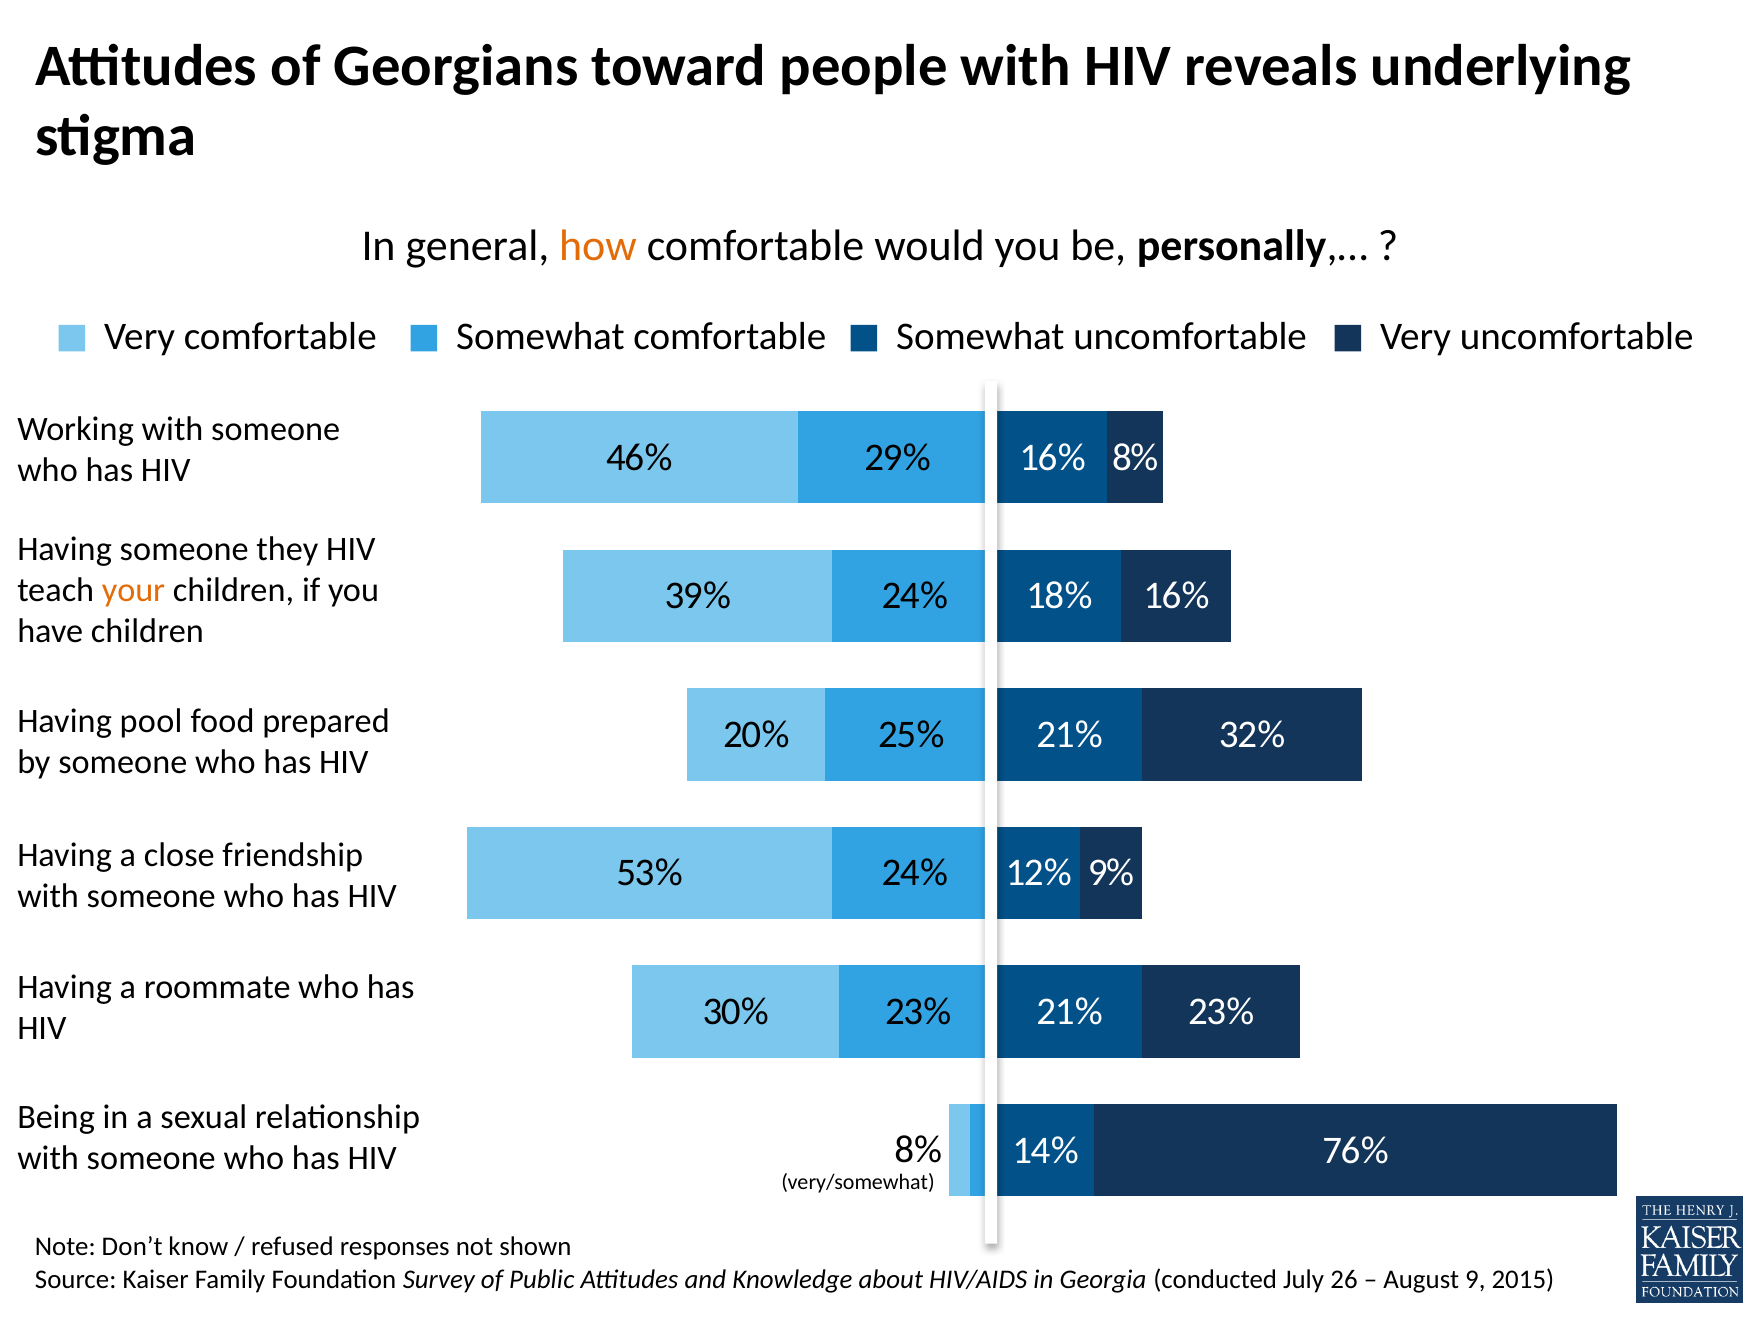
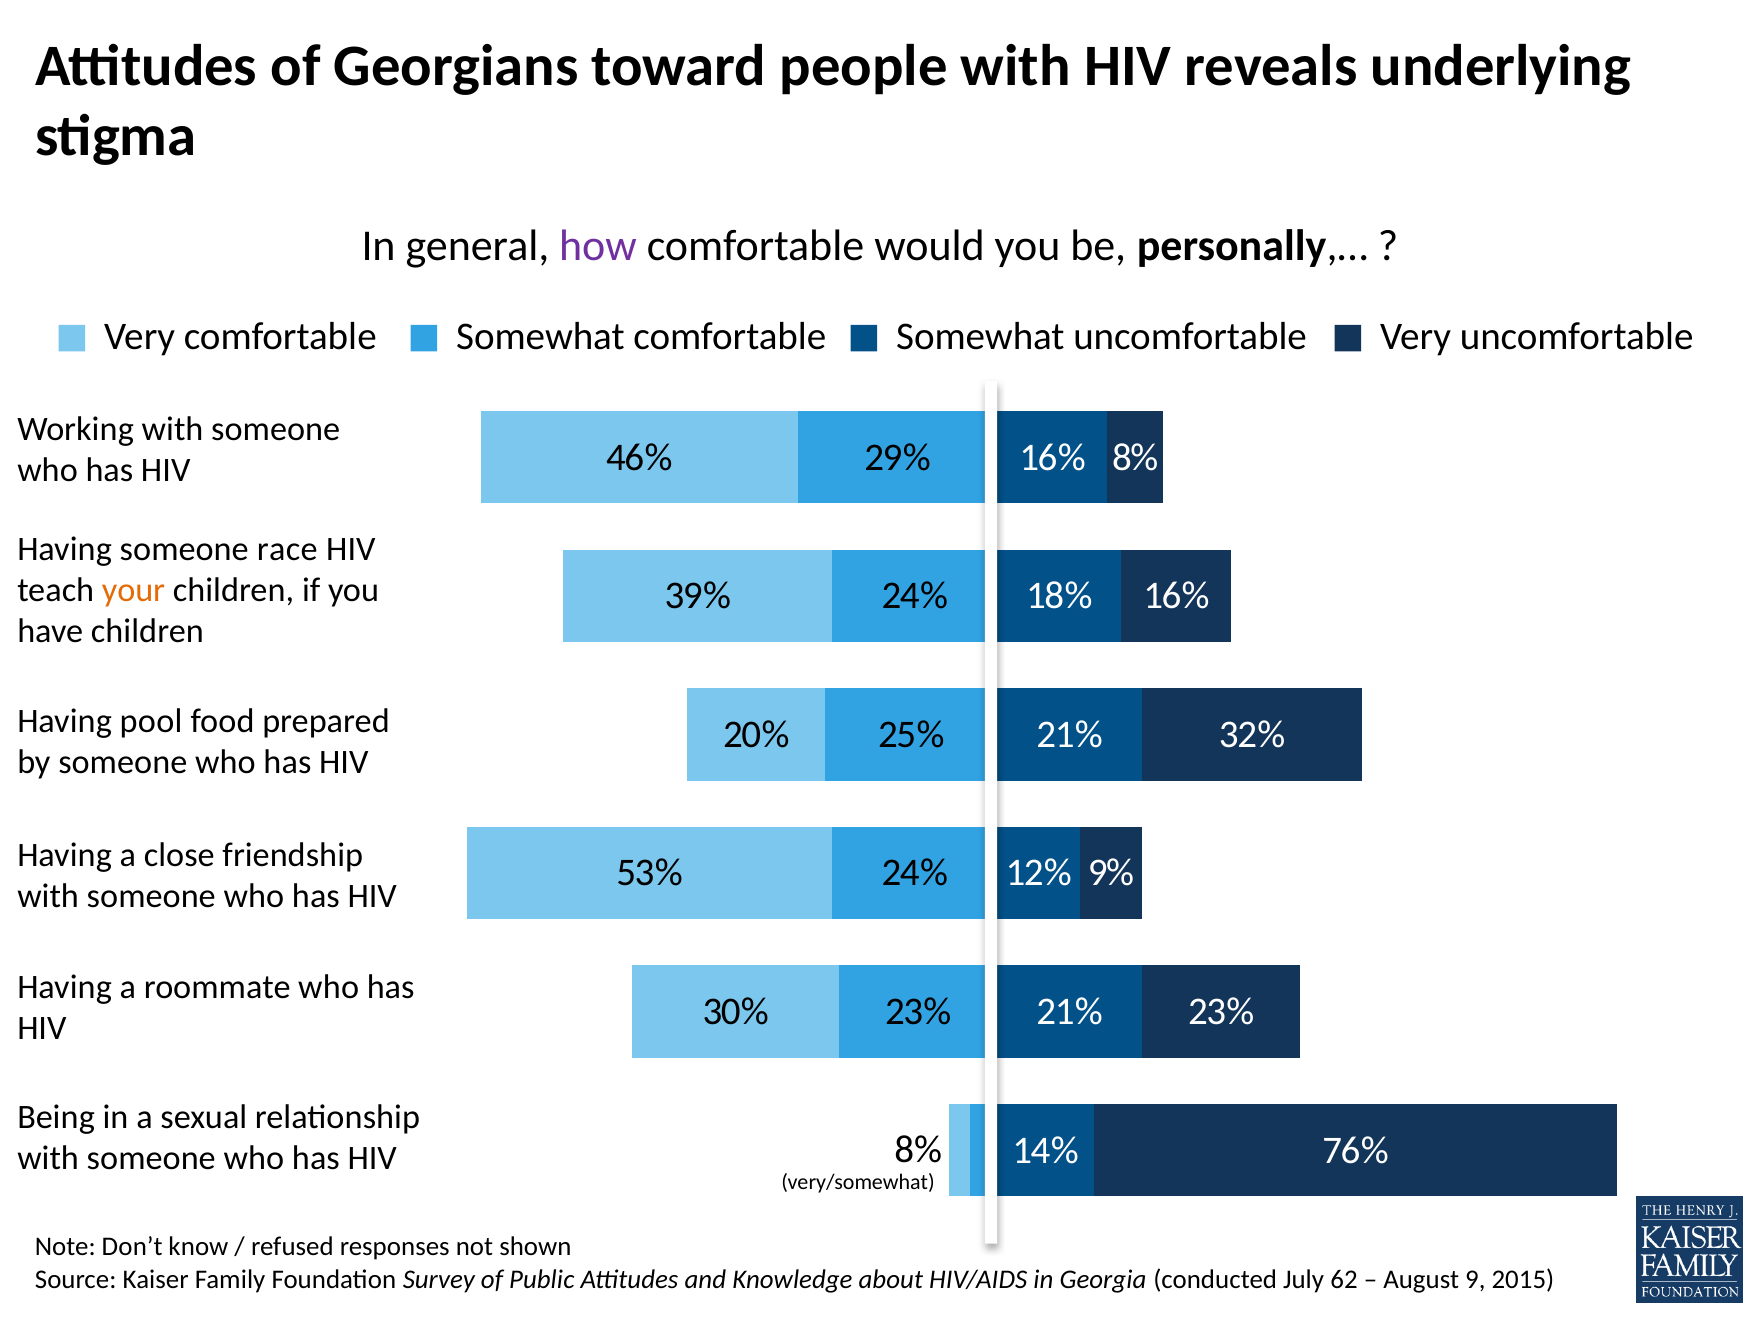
how colour: orange -> purple
they: they -> race
26: 26 -> 62
